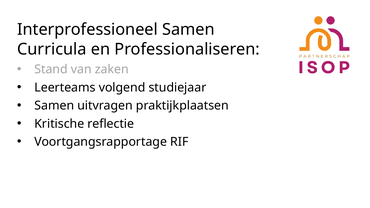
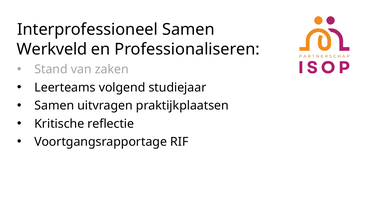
Curricula: Curricula -> Werkveld
